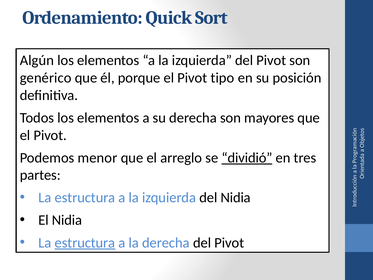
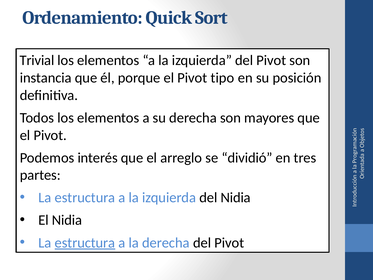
Algún: Algún -> Trivial
genérico: genérico -> instancia
menor: menor -> interés
dividió underline: present -> none
